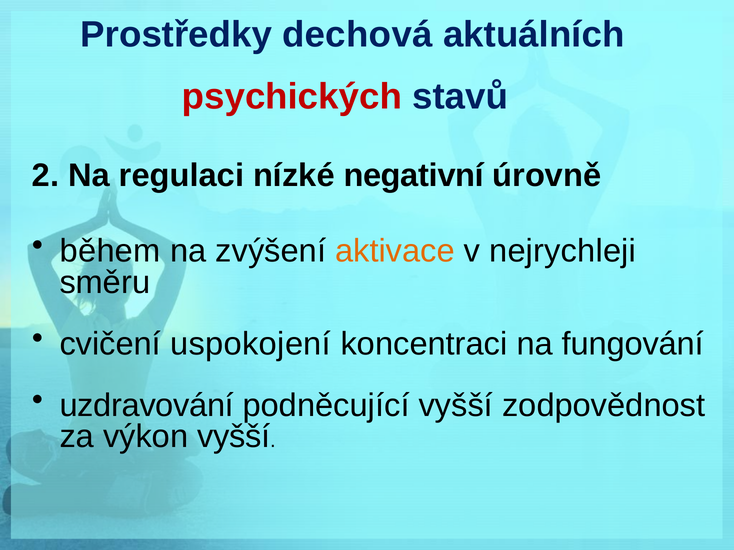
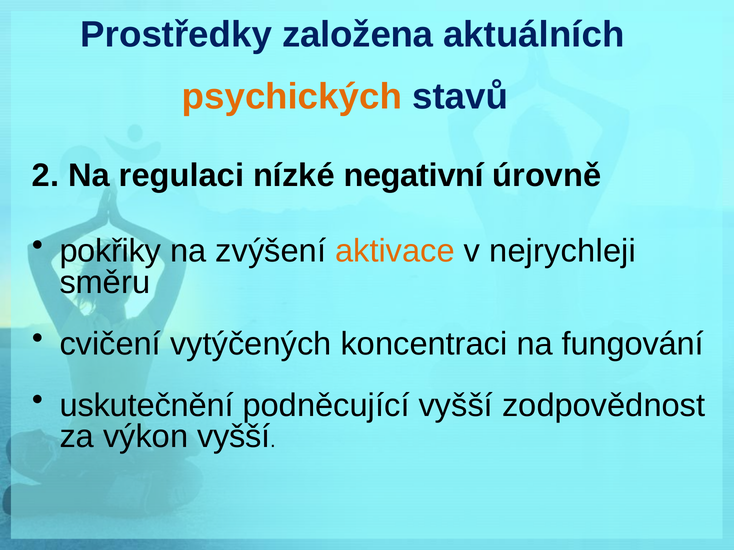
dechová: dechová -> založena
psychických colour: red -> orange
během: během -> pokřiky
uspokojení: uspokojení -> vytýčených
uzdravování: uzdravování -> uskutečnění
